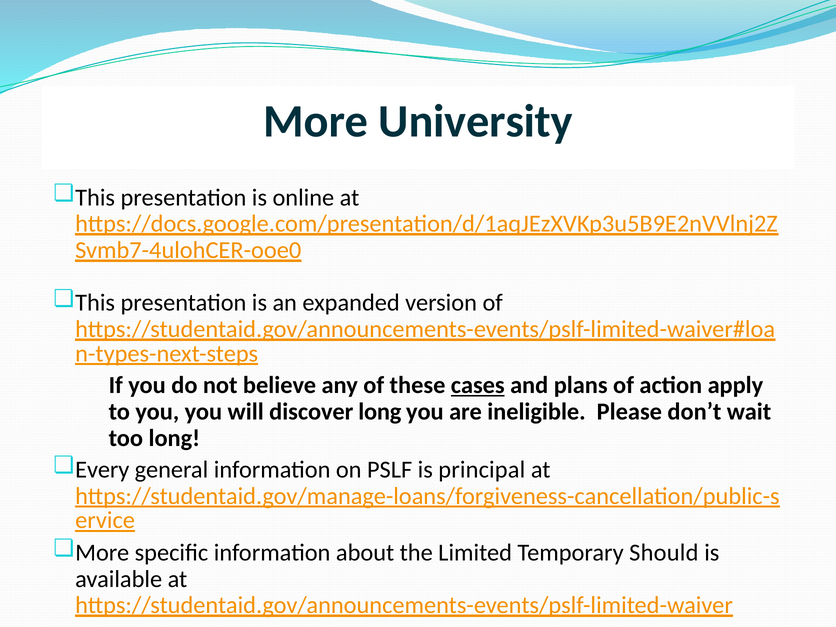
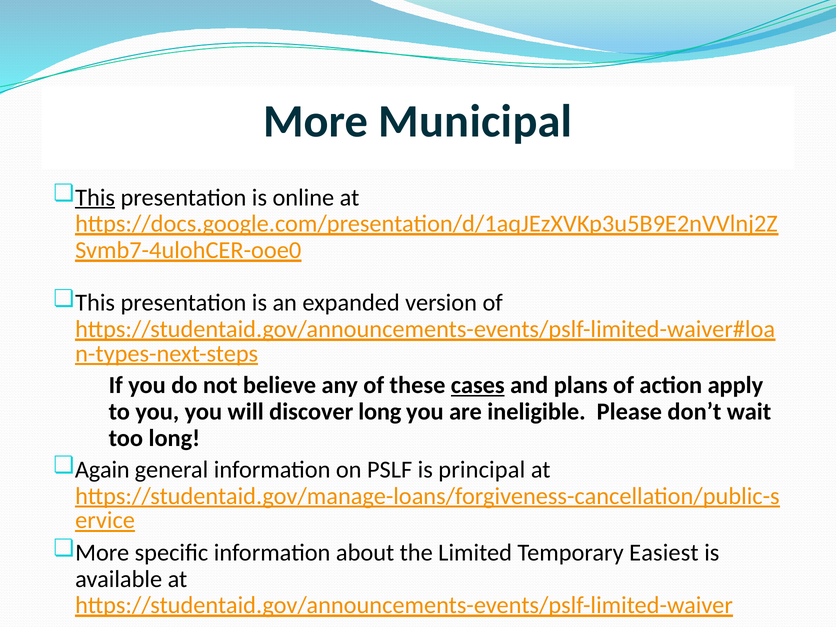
University: University -> Municipal
This at (95, 197) underline: none -> present
Every: Every -> Again
Should: Should -> Easiest
